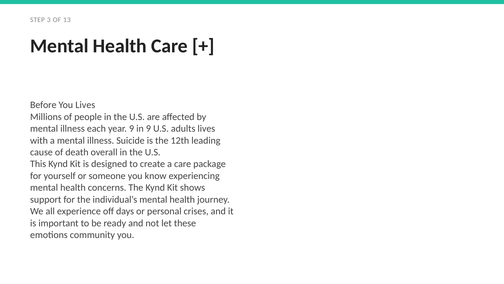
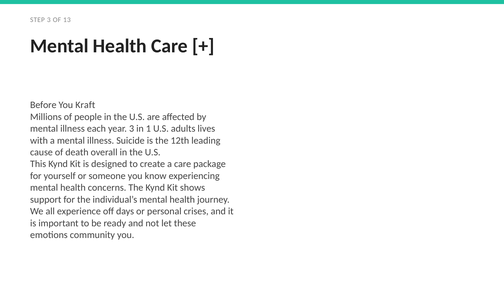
You Lives: Lives -> Kraft
year 9: 9 -> 3
in 9: 9 -> 1
